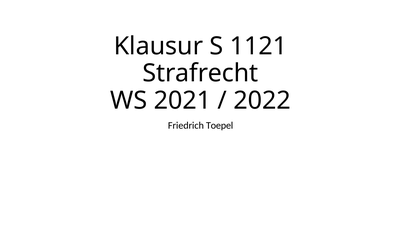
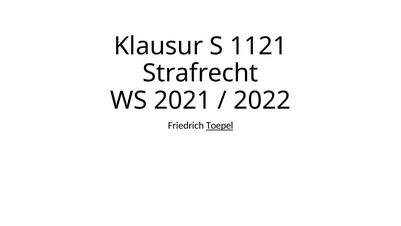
Toepel underline: none -> present
